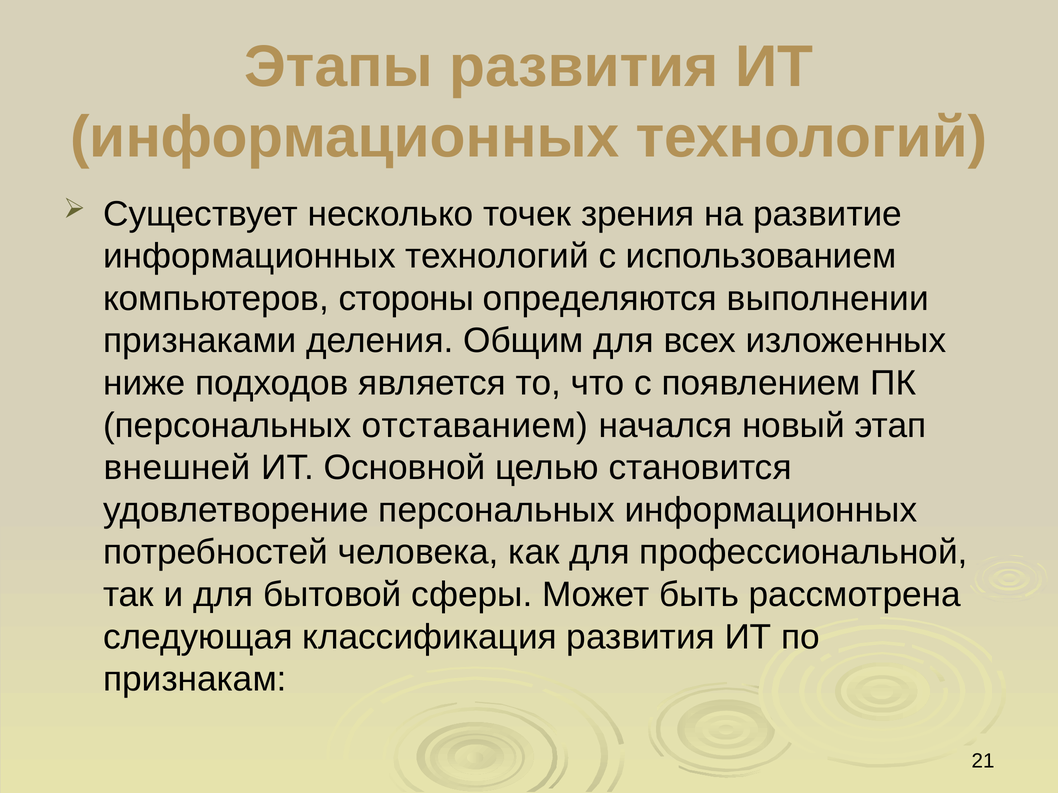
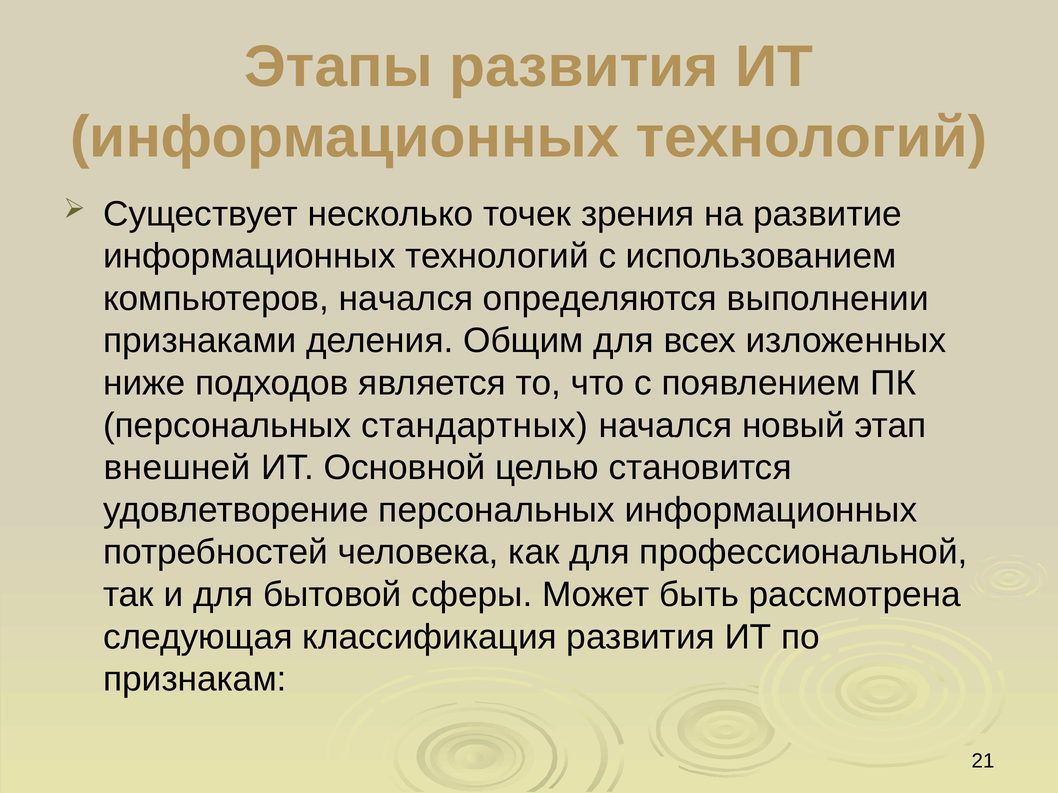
компьютеров стороны: стороны -> начался
отставанием: отставанием -> стандартных
